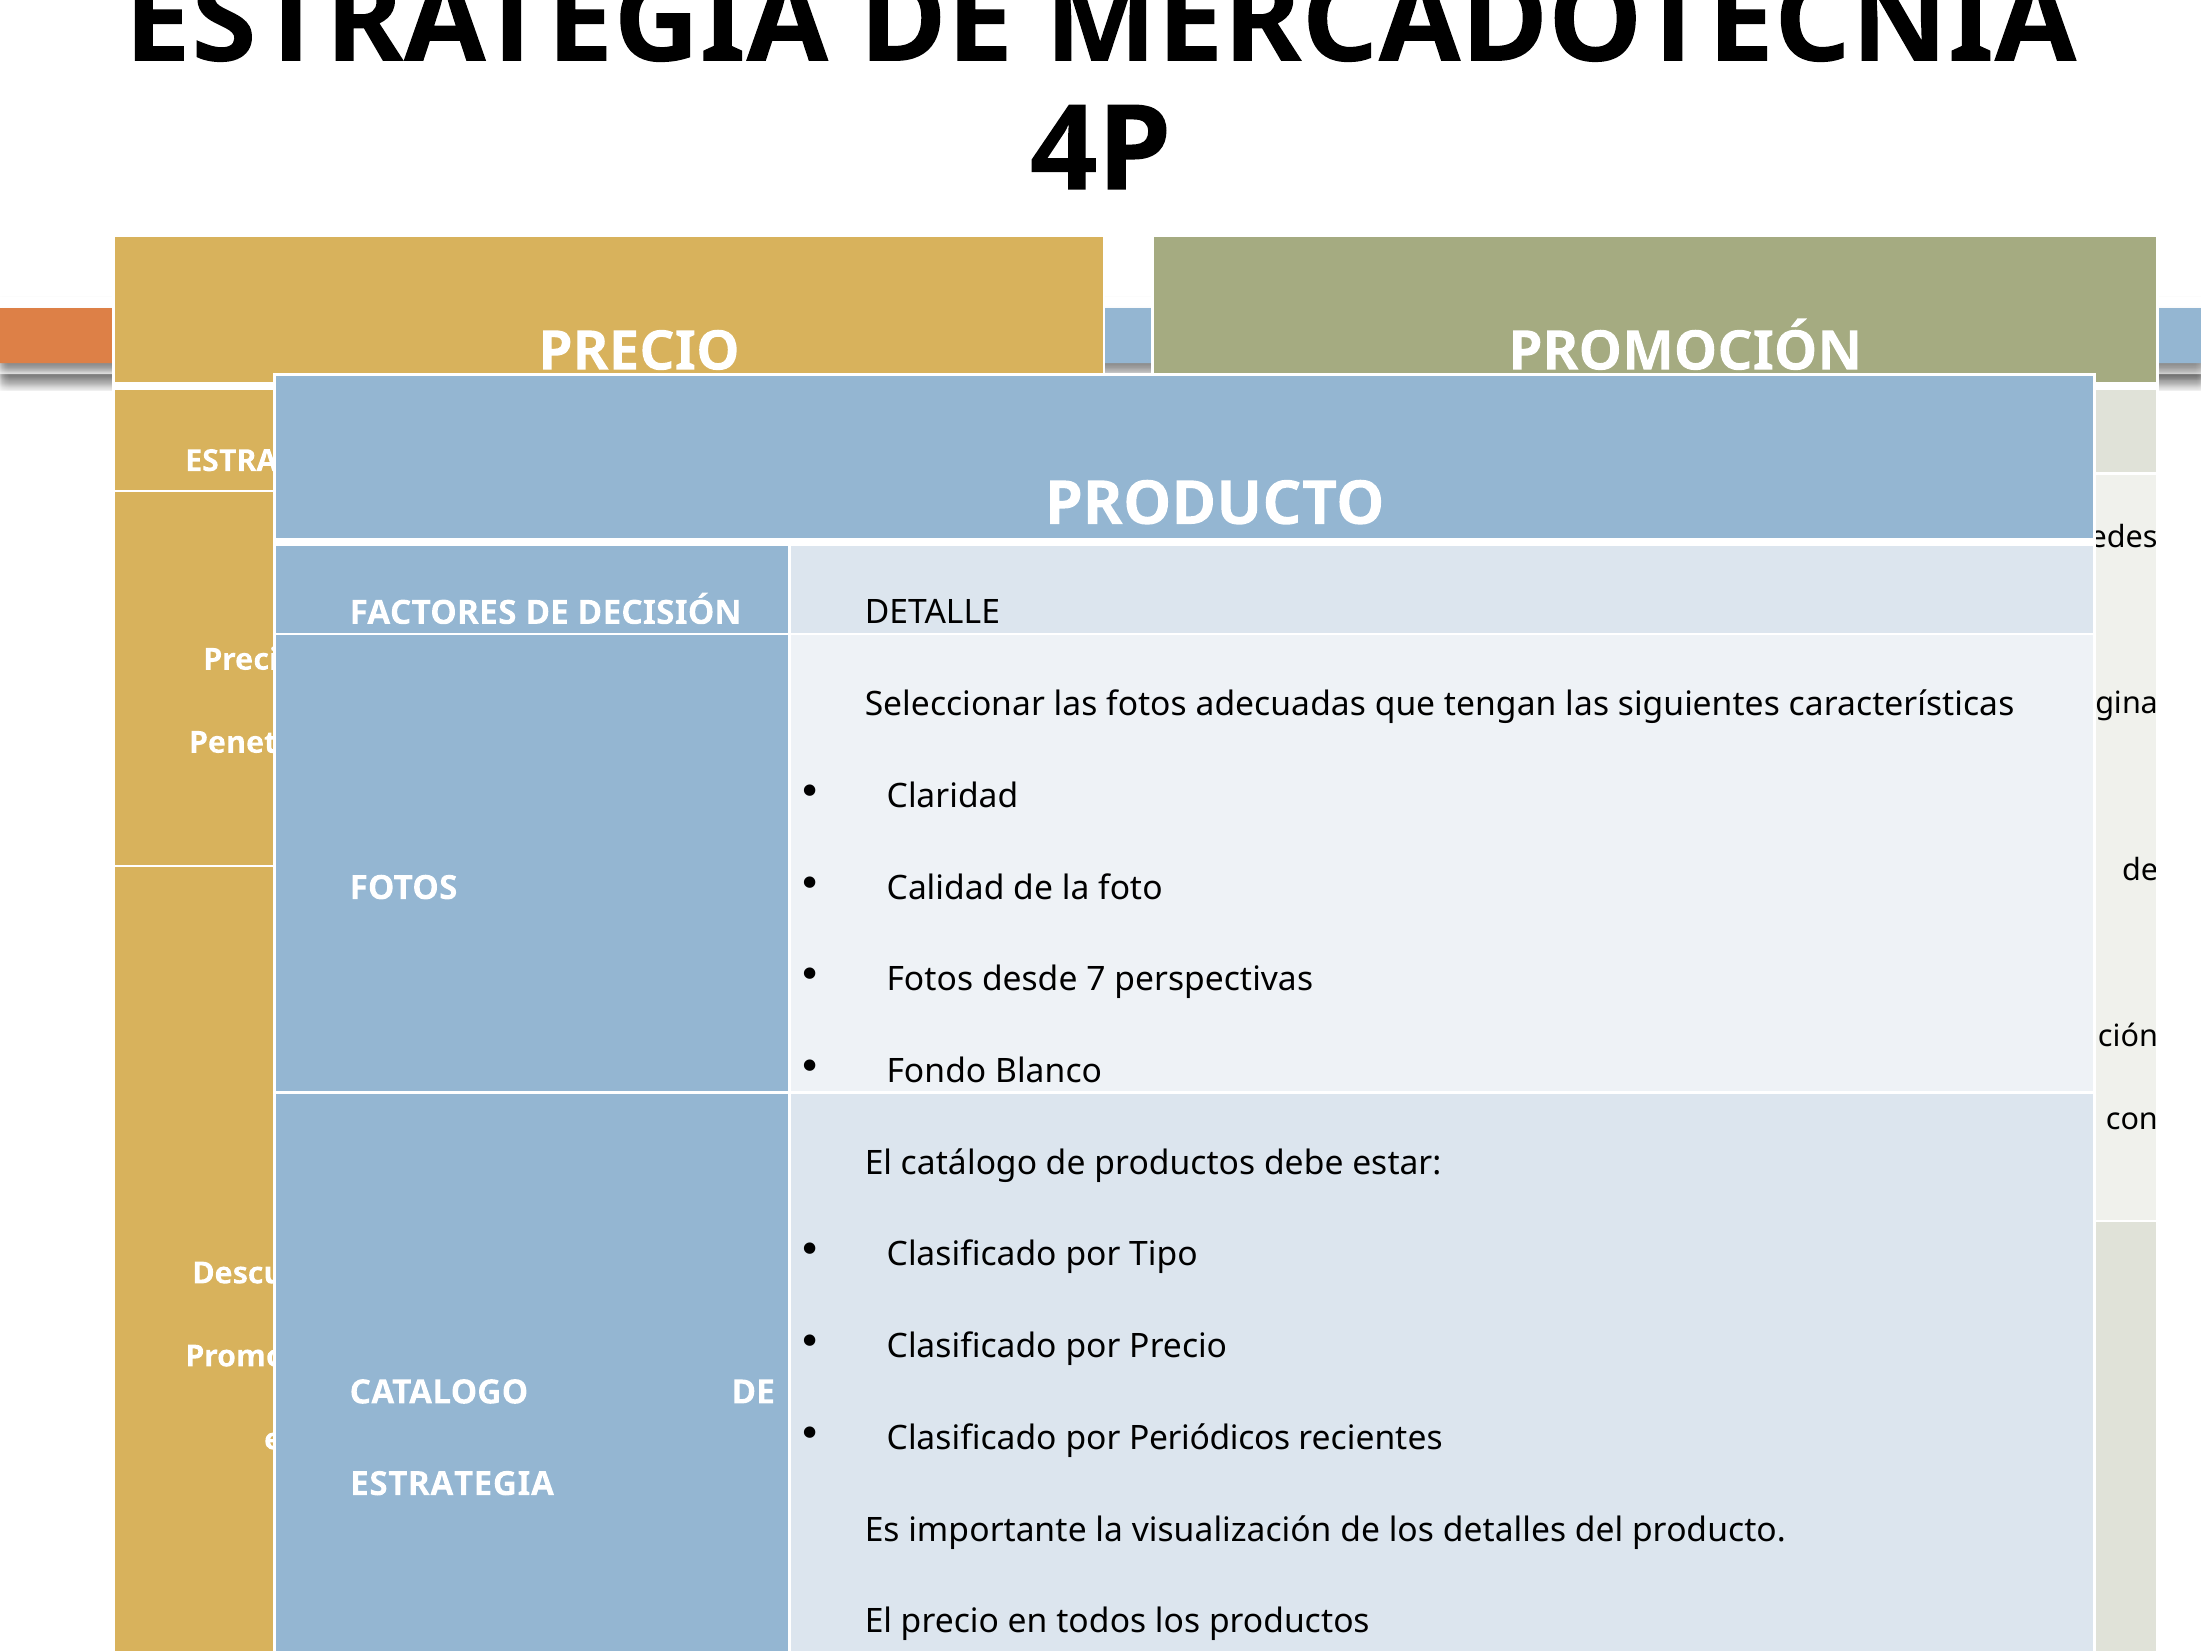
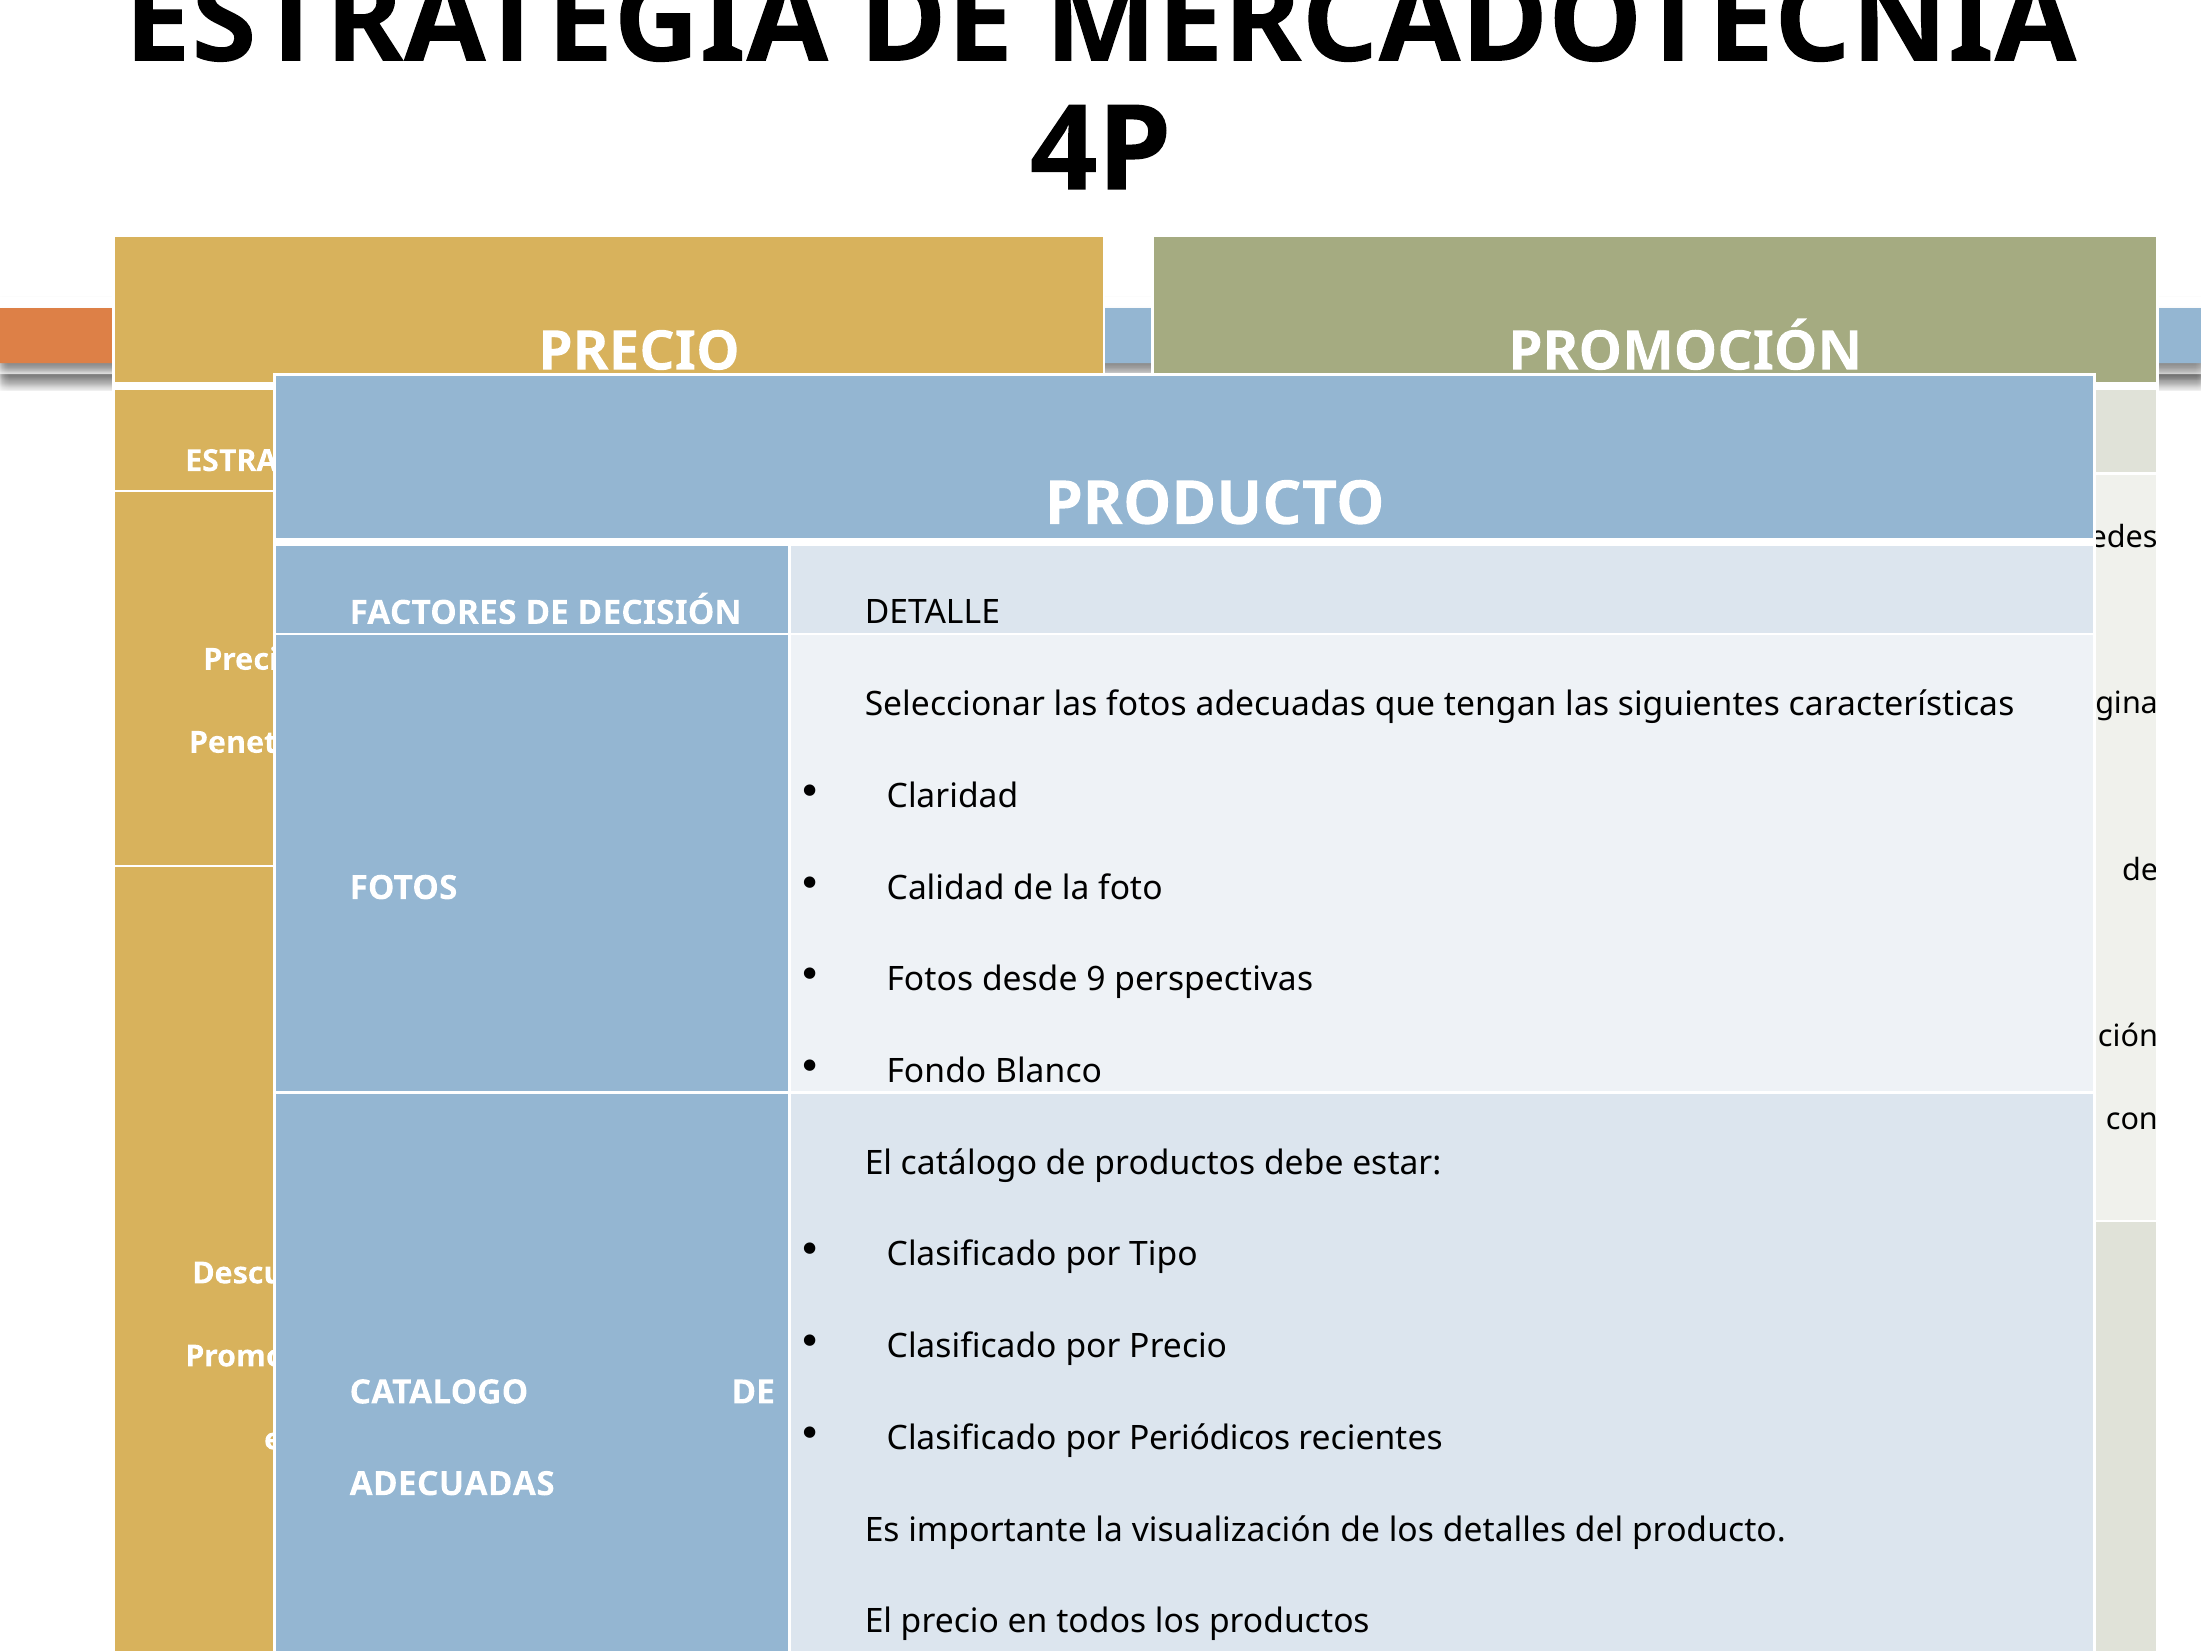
7: 7 -> 9
ESTRATEGIA at (452, 1484): ESTRATEGIA -> ADECUADAS
